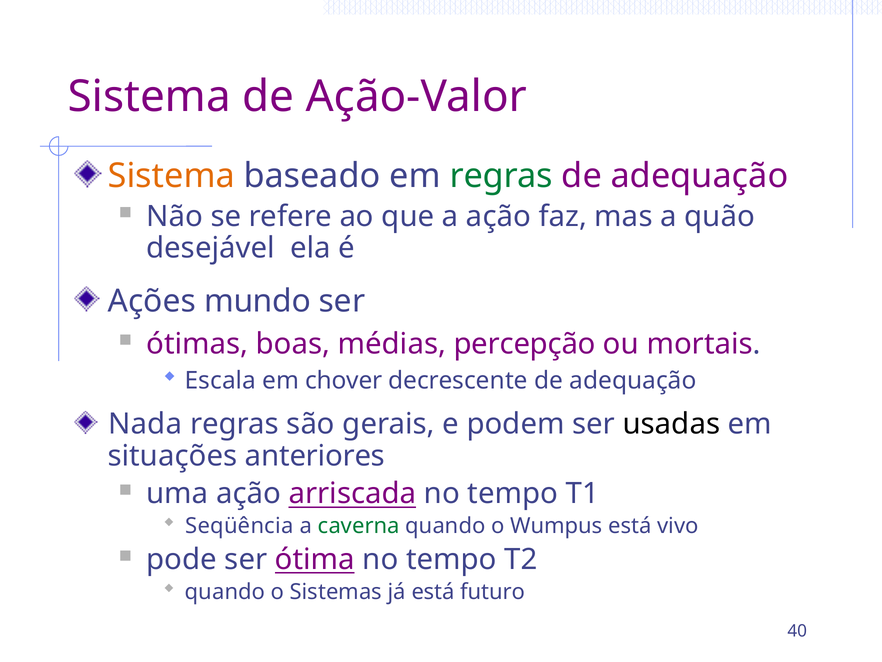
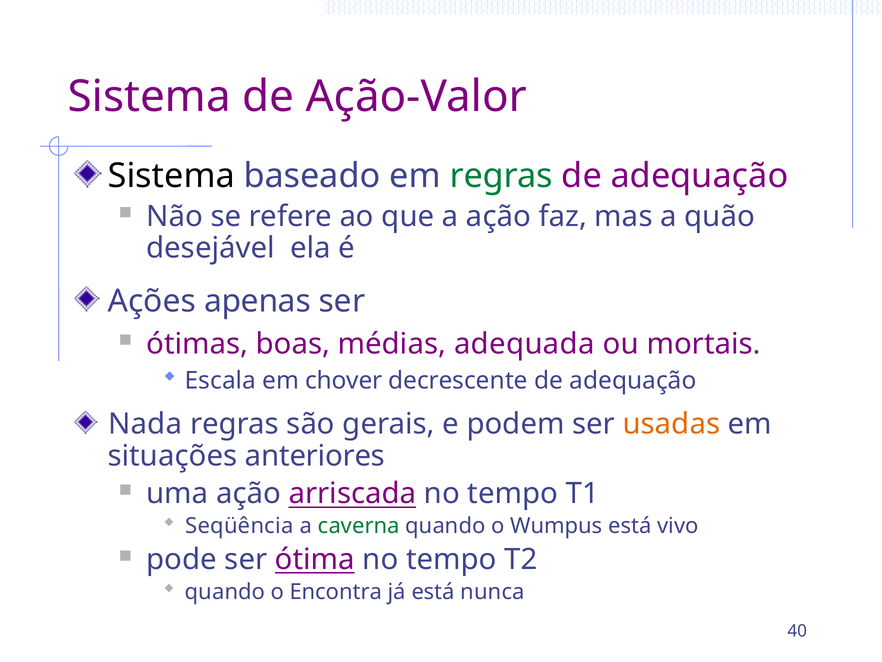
Sistema at (171, 176) colour: orange -> black
mundo: mundo -> apenas
percepção: percepção -> adequada
usadas colour: black -> orange
Sistemas: Sistemas -> Encontra
futuro: futuro -> nunca
